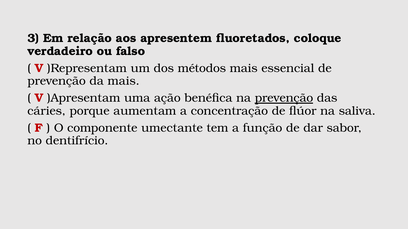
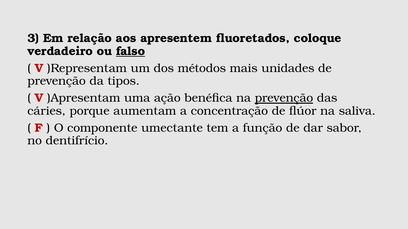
falso underline: none -> present
essencial: essencial -> unidades
da mais: mais -> tipos
